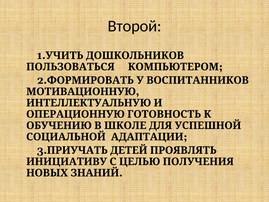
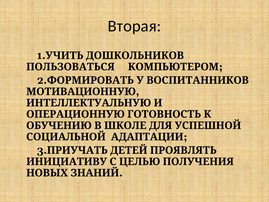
Второй: Второй -> Вторая
